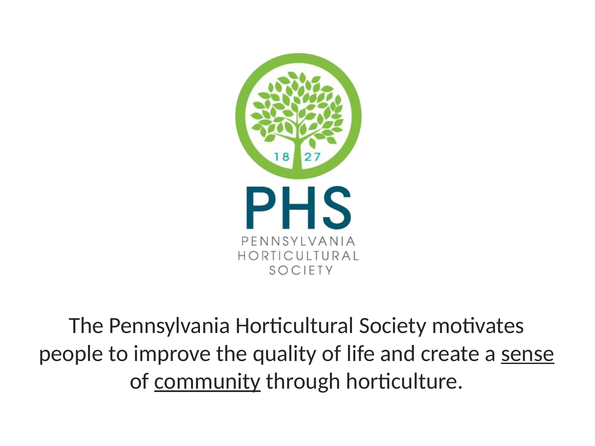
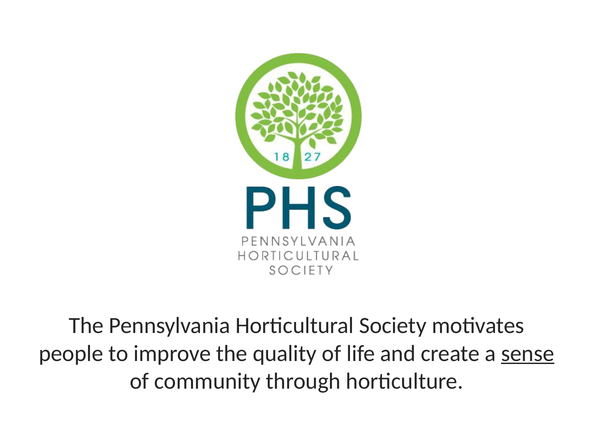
community underline: present -> none
